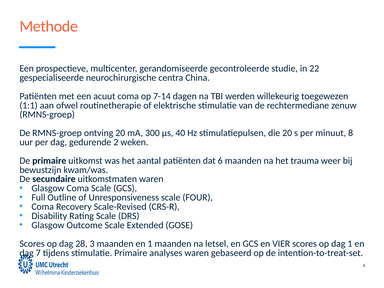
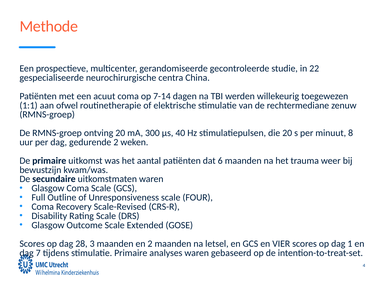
en 1: 1 -> 2
